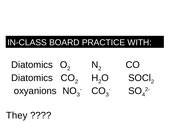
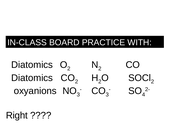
They: They -> Right
